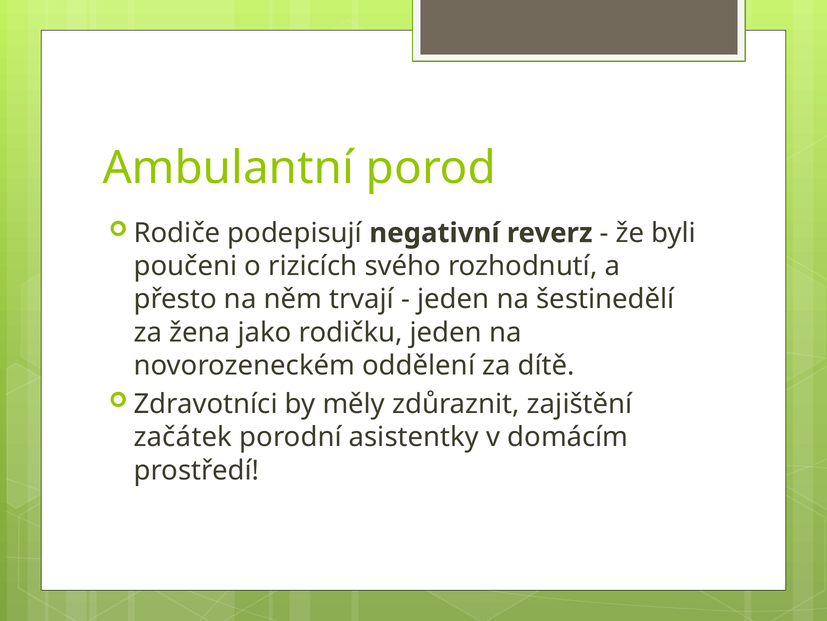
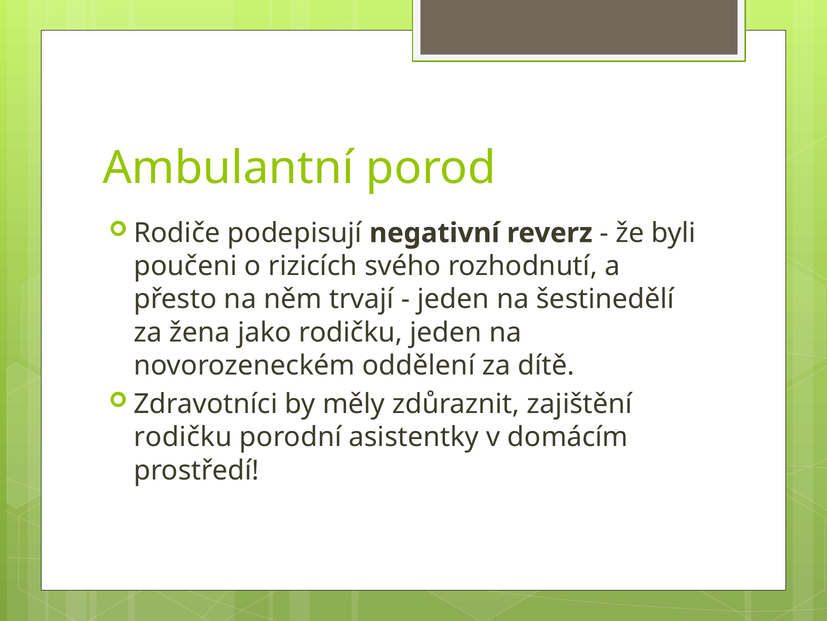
začátek at (183, 437): začátek -> rodičku
